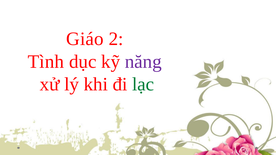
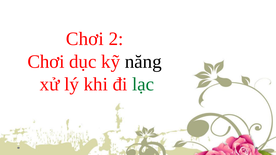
Giáo at (85, 39): Giáo -> Chơi
Tình at (46, 62): Tình -> Chơi
năng colour: purple -> black
